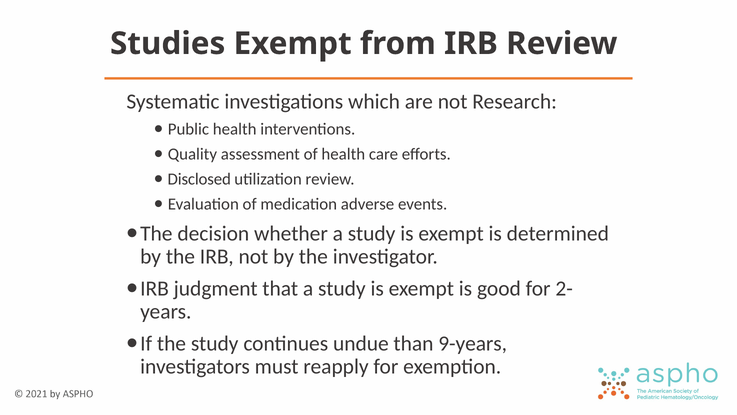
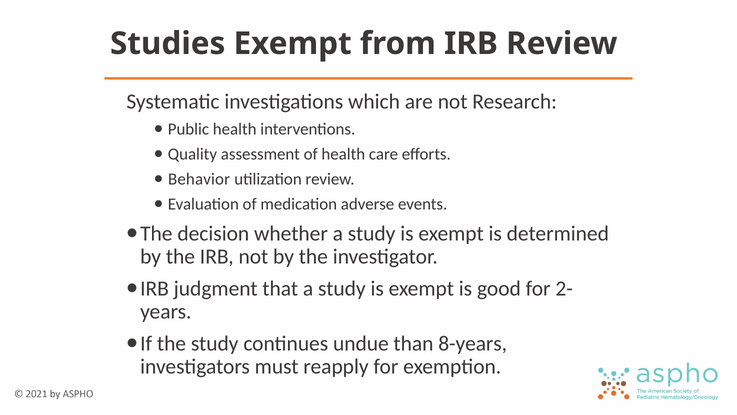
Disclosed: Disclosed -> Behavior
9-years: 9-years -> 8-years
